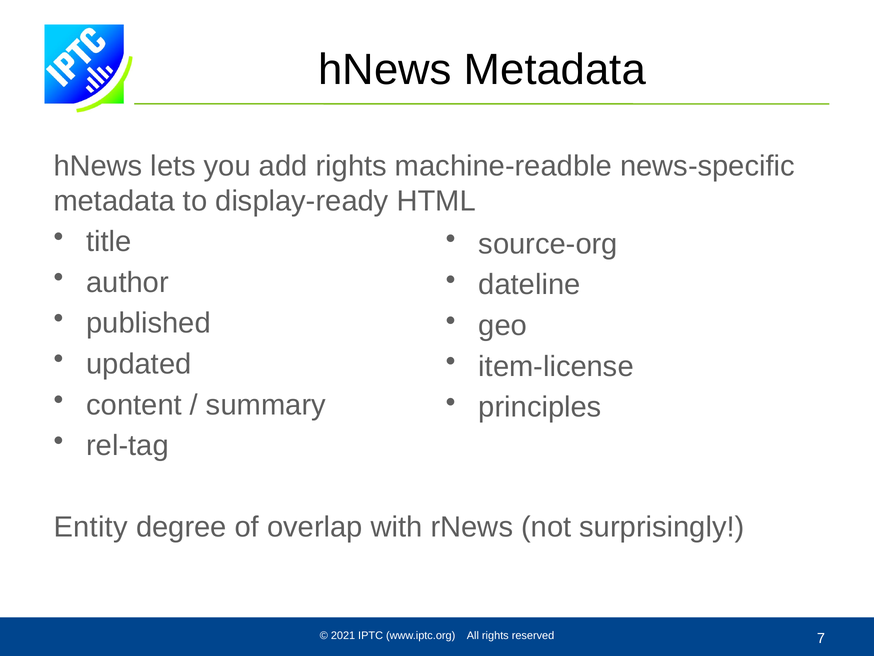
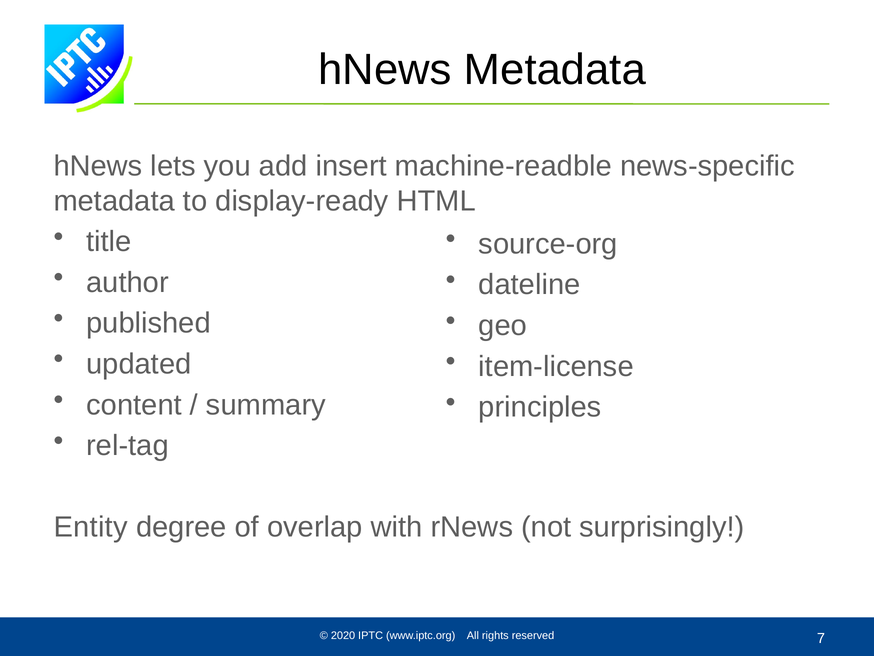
add rights: rights -> insert
2021: 2021 -> 2020
